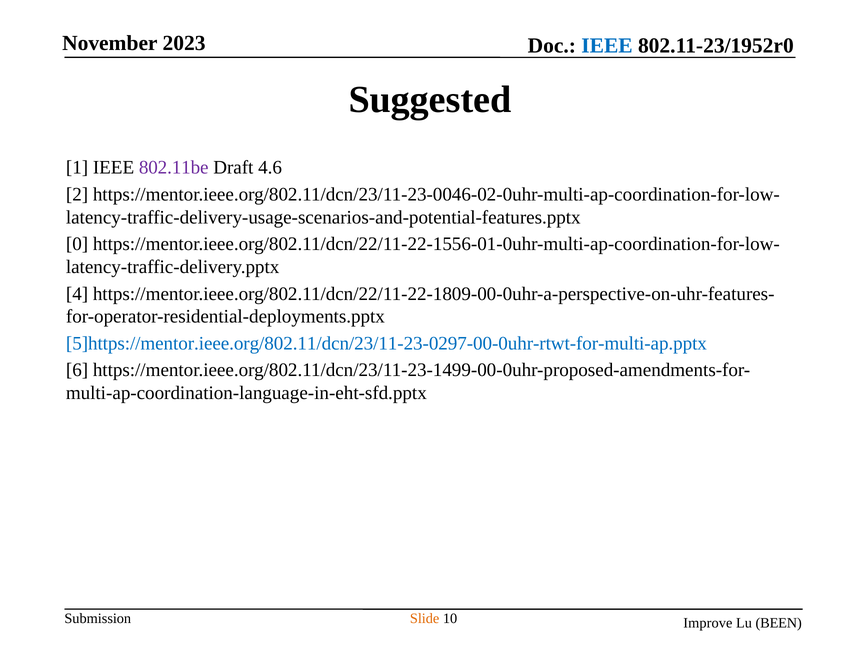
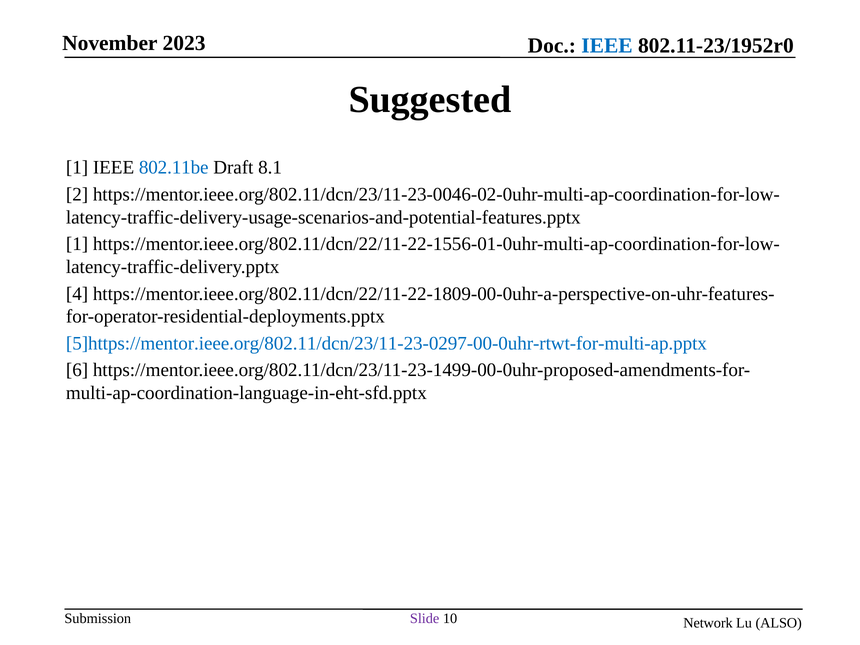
802.11be colour: purple -> blue
4.6: 4.6 -> 8.1
0 at (77, 244): 0 -> 1
Slide colour: orange -> purple
Improve: Improve -> Network
BEEN: BEEN -> ALSO
